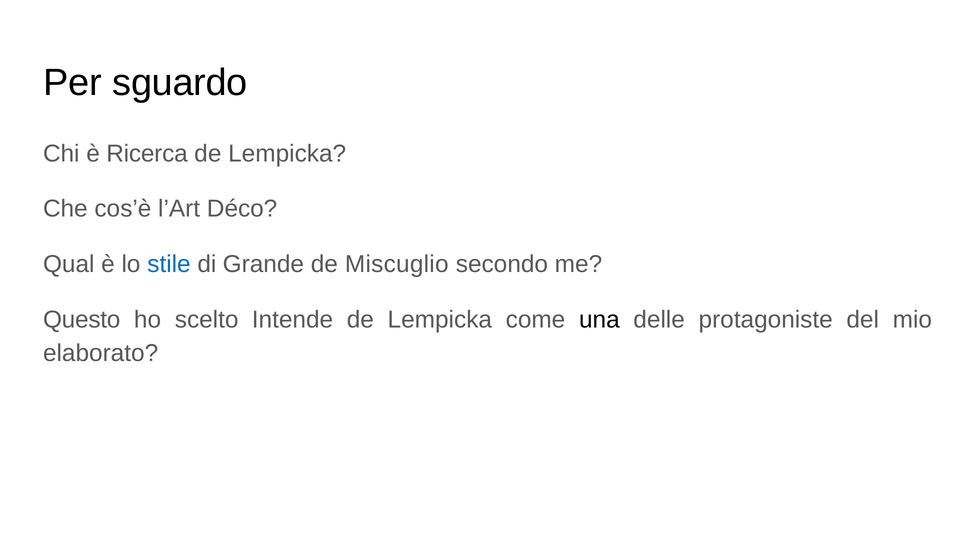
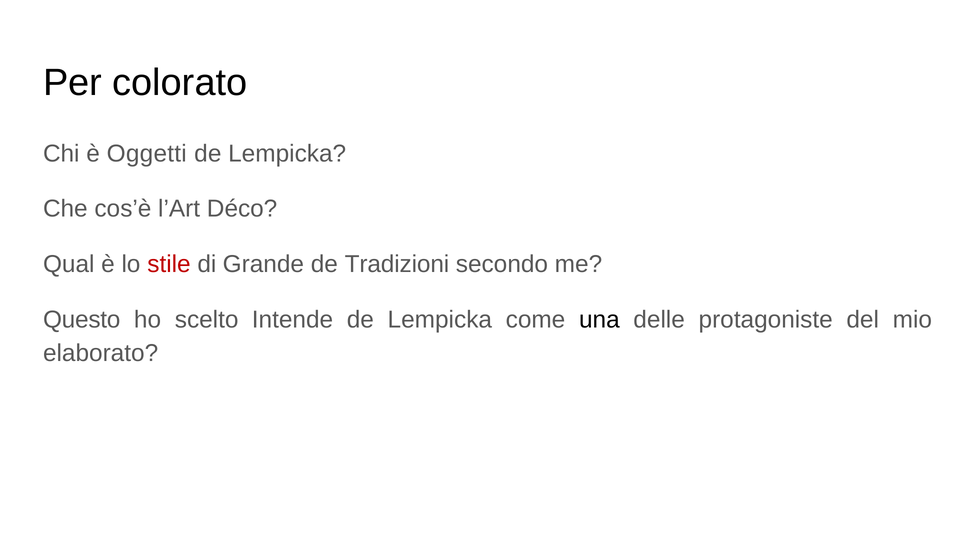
sguardo: sguardo -> colorato
Ricerca: Ricerca -> Oggetti
stile colour: blue -> red
Miscuglio: Miscuglio -> Tradizioni
